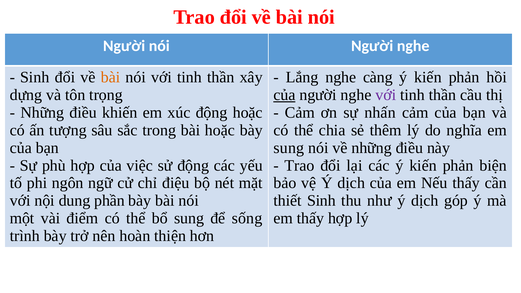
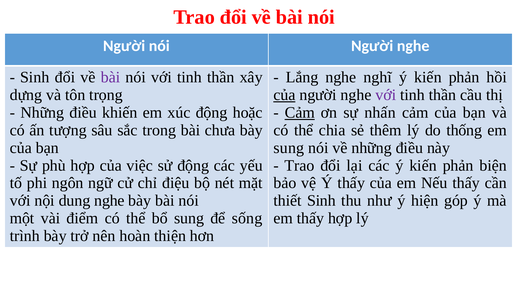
bài at (110, 77) colour: orange -> purple
càng: càng -> nghĩ
Cảm at (300, 113) underline: none -> present
bài hoặc: hoặc -> chưa
nghĩa: nghĩa -> thống
vệ Ý dịch: dịch -> thấy
dung phần: phần -> nghe
như ý dịch: dịch -> hiện
